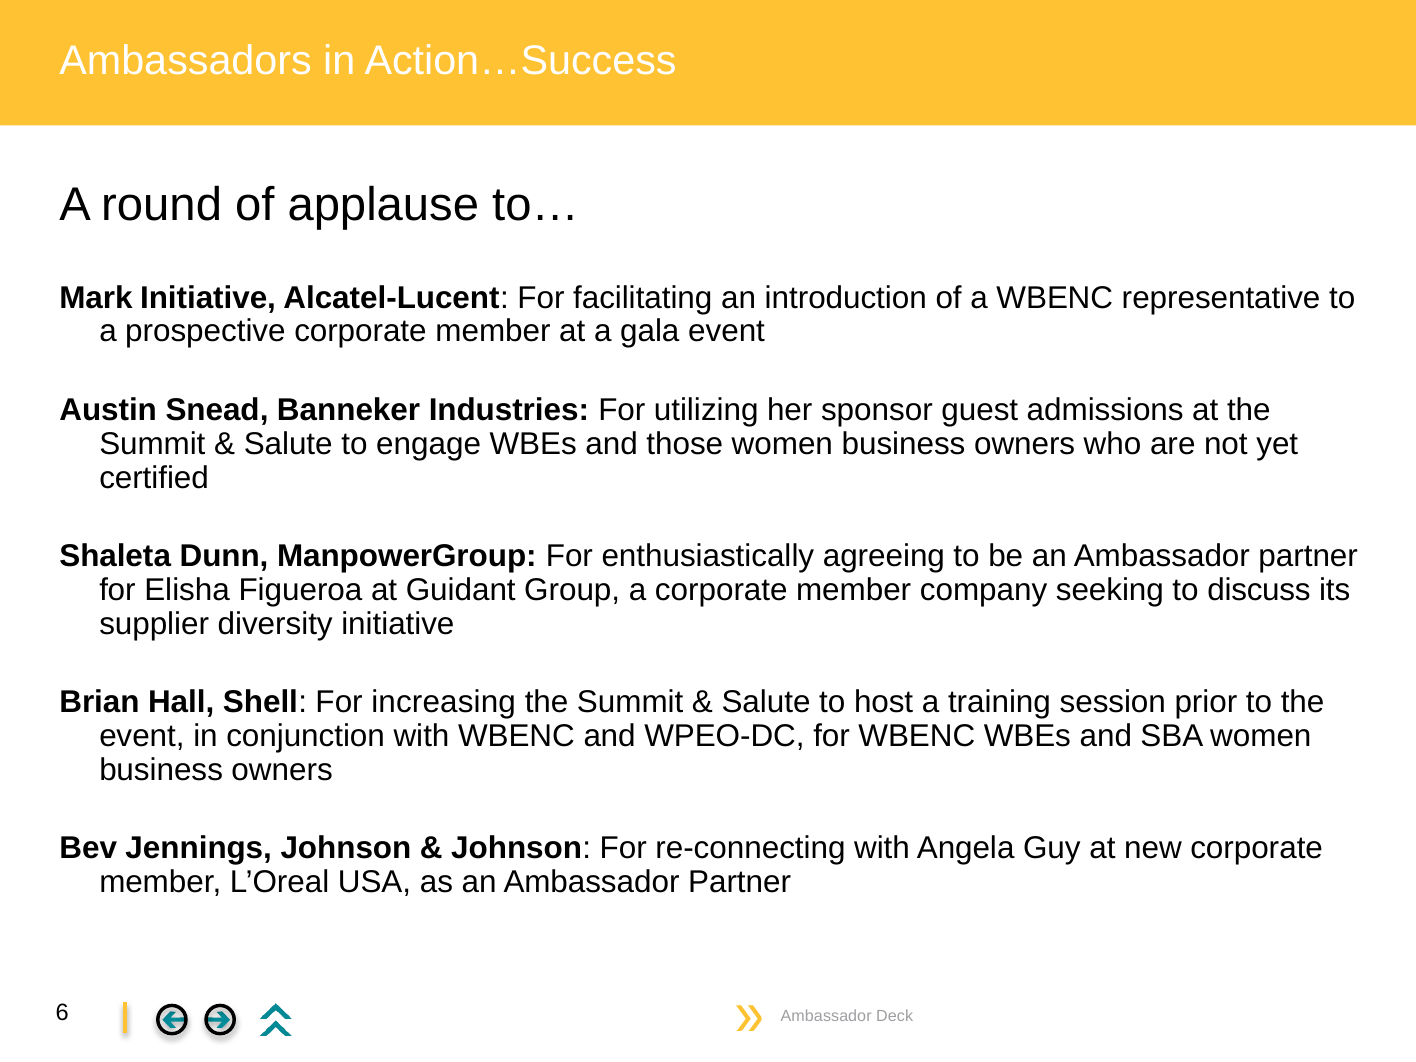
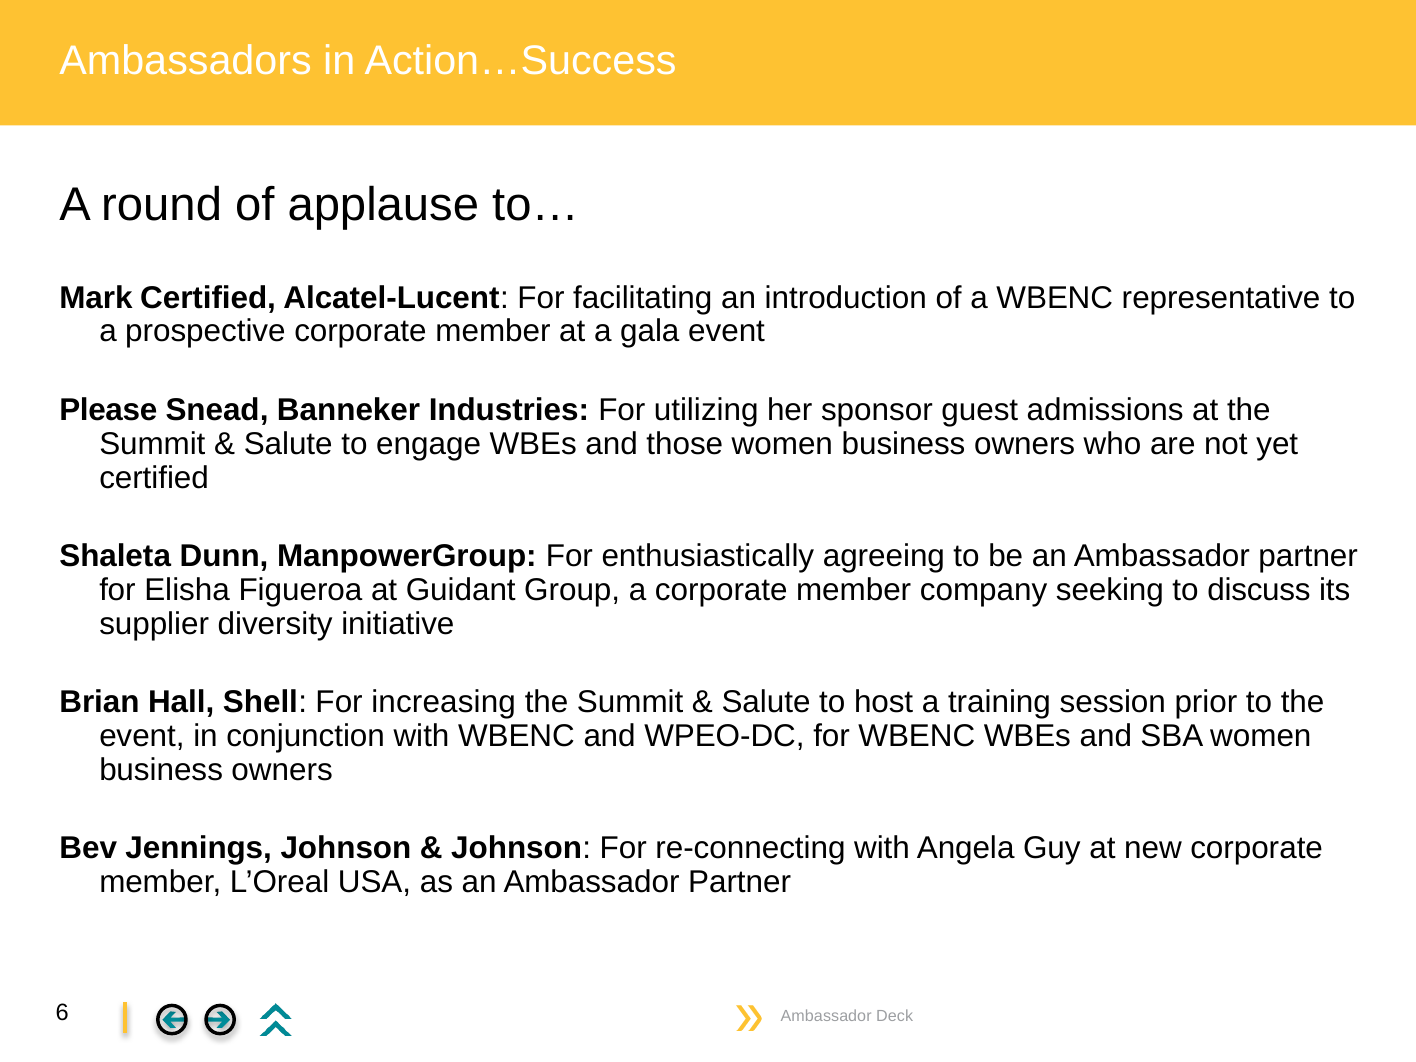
Mark Initiative: Initiative -> Certified
Austin: Austin -> Please
